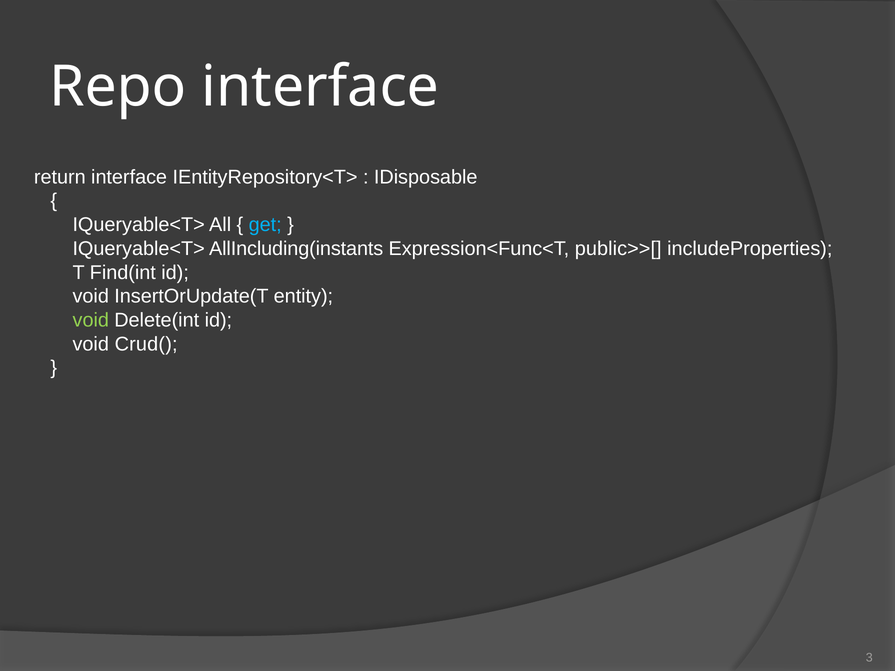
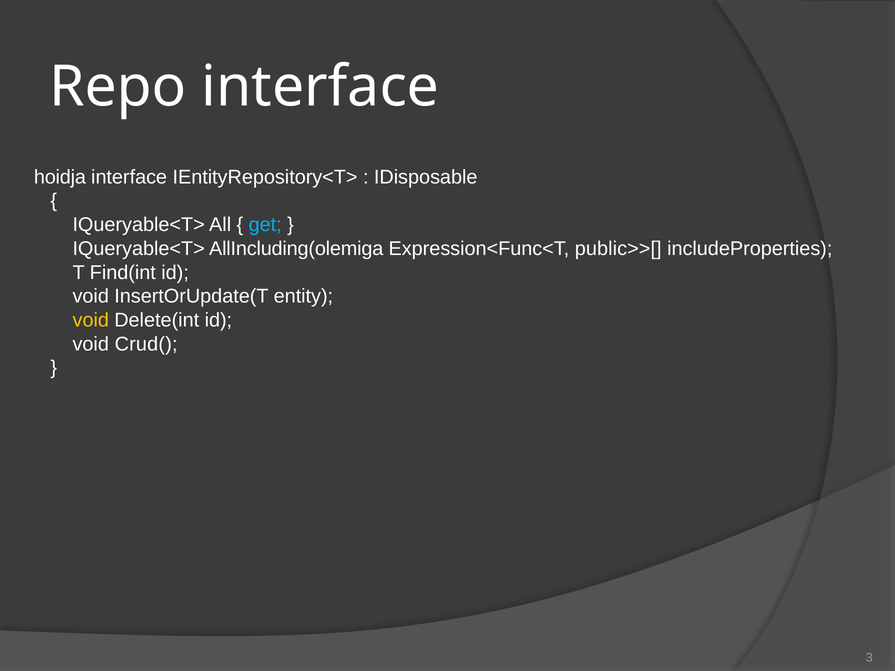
return: return -> hoidja
AllIncluding(instants: AllIncluding(instants -> AllIncluding(olemiga
void at (91, 320) colour: light green -> yellow
